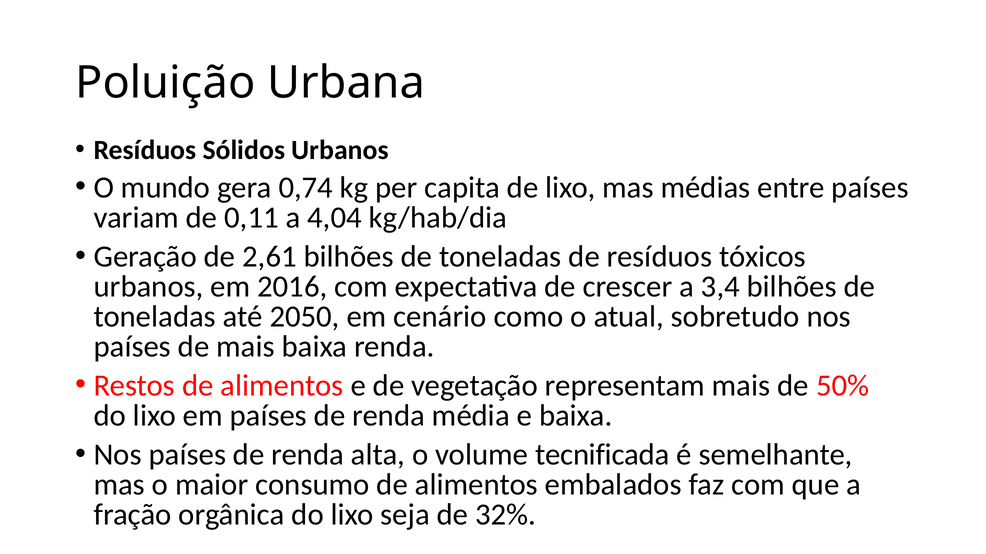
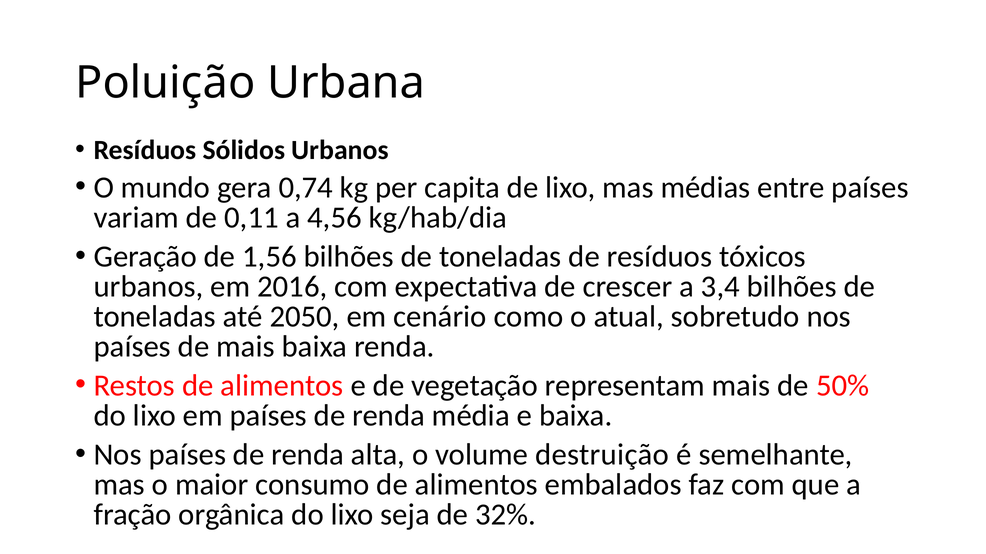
4,04: 4,04 -> 4,56
2,61: 2,61 -> 1,56
tecnificada: tecnificada -> destruição
